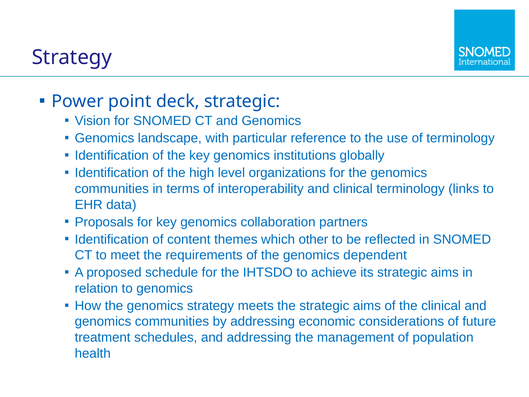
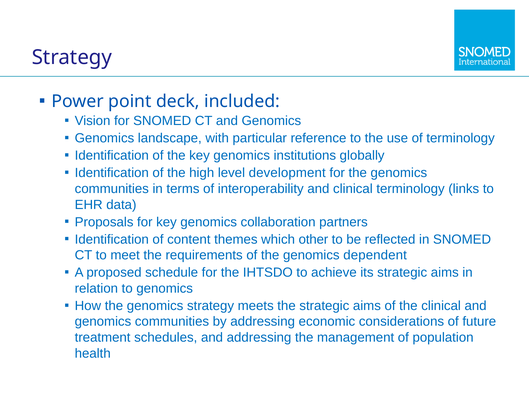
deck strategic: strategic -> included
organizations: organizations -> development
